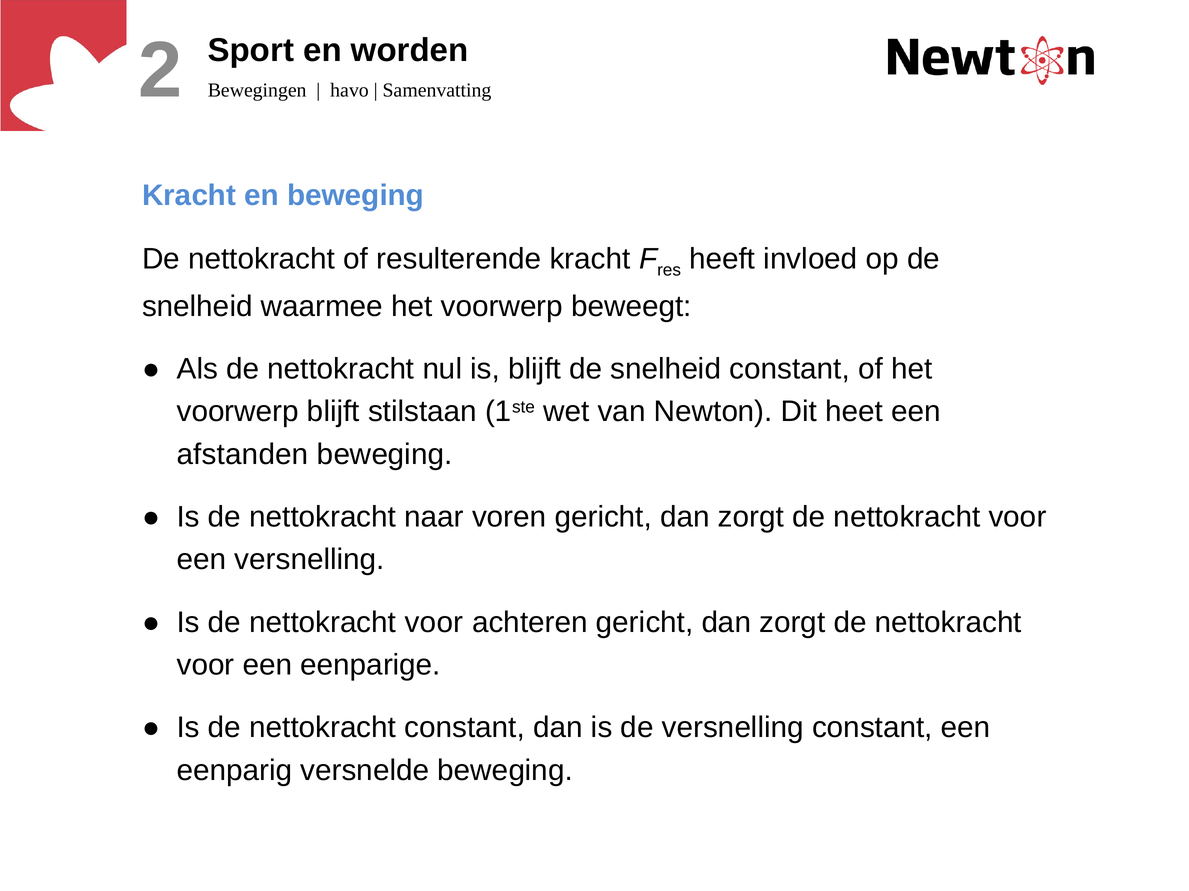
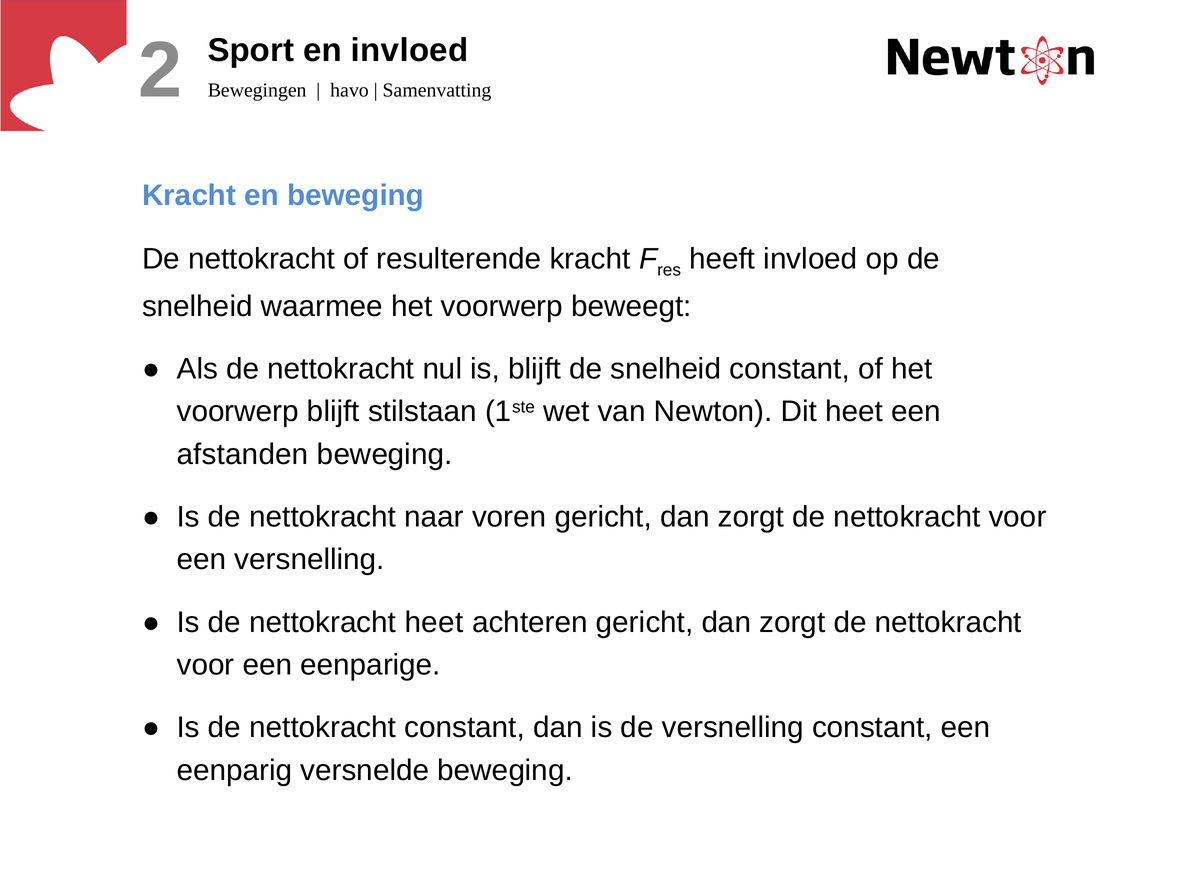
en worden: worden -> invloed
Is de nettokracht voor: voor -> heet
